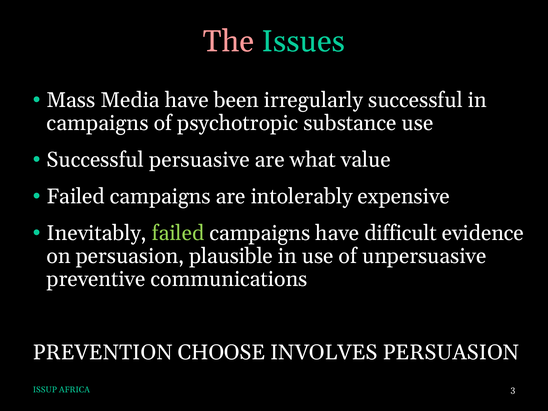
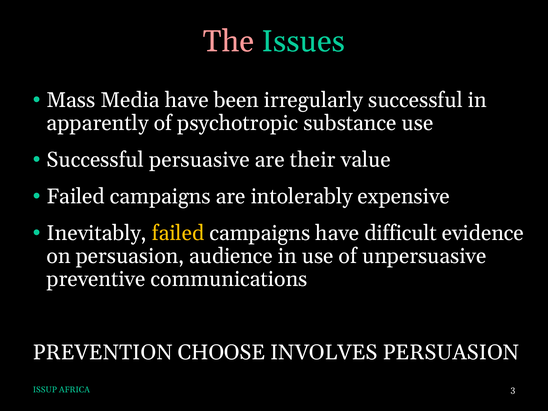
campaigns at (98, 123): campaigns -> apparently
what: what -> their
failed at (178, 233) colour: light green -> yellow
plausible: plausible -> audience
